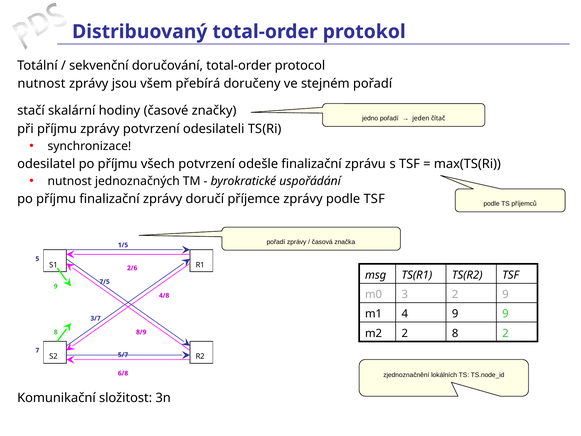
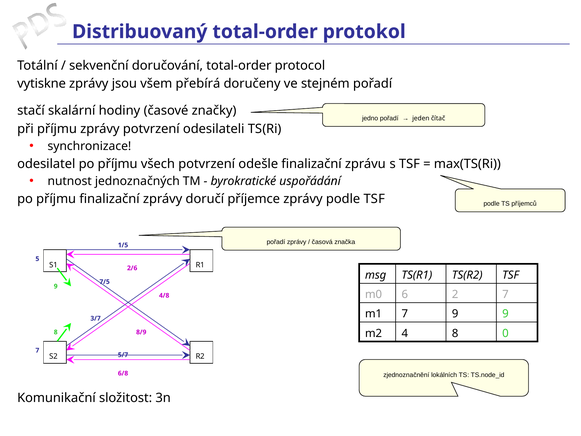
nutnost at (41, 84): nutnost -> vytiskne
3: 3 -> 6
2 9: 9 -> 7
m1 4: 4 -> 7
m2 2: 2 -> 4
8 2: 2 -> 0
